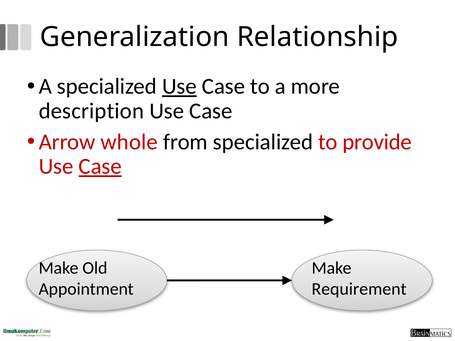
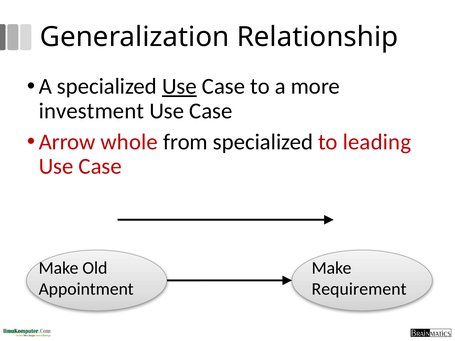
description: description -> investment
provide: provide -> leading
Case at (100, 167) underline: present -> none
